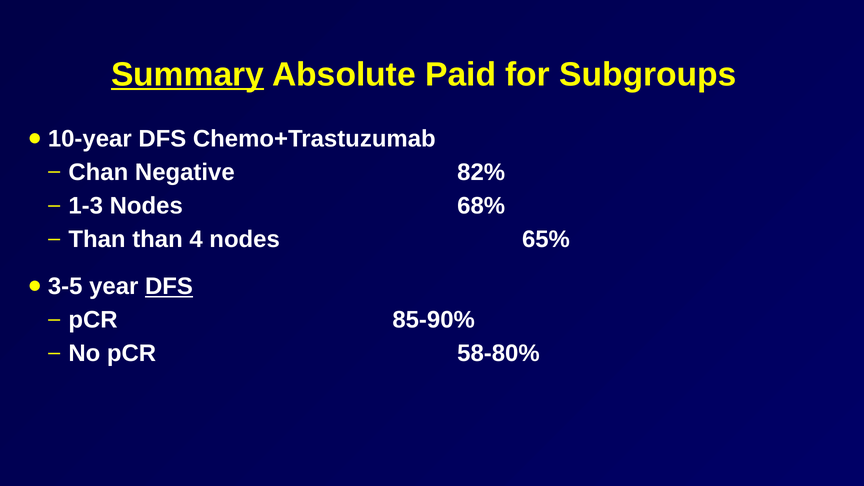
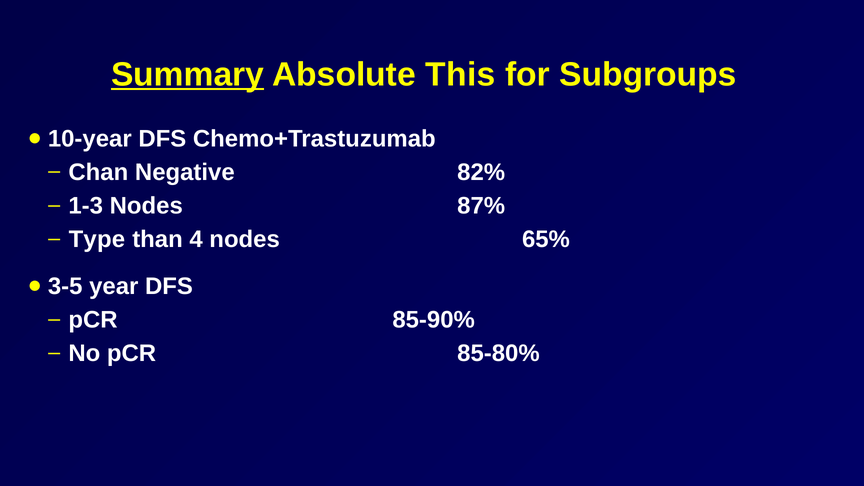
Paid: Paid -> This
68%: 68% -> 87%
Than at (97, 239): Than -> Type
DFS at (169, 286) underline: present -> none
58-80%: 58-80% -> 85-80%
